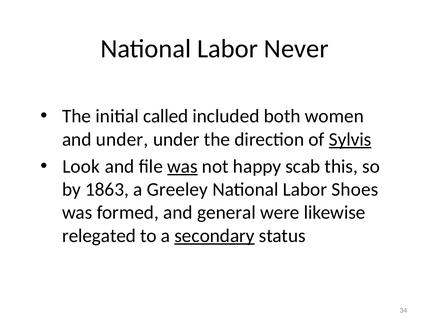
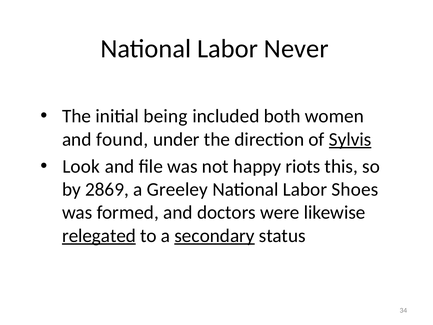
called: called -> being
and under: under -> found
was at (182, 166) underline: present -> none
scab: scab -> riots
1863: 1863 -> 2869
general: general -> doctors
relegated underline: none -> present
